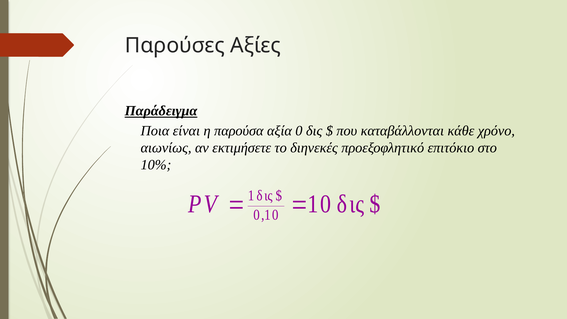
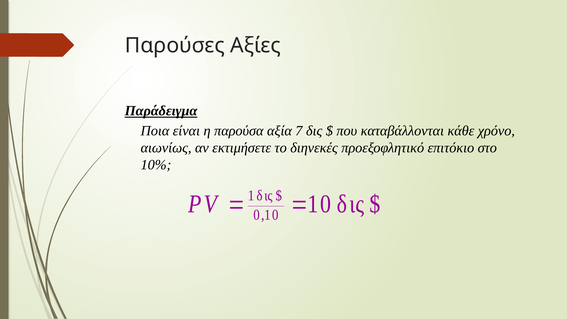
αξία 0: 0 -> 7
